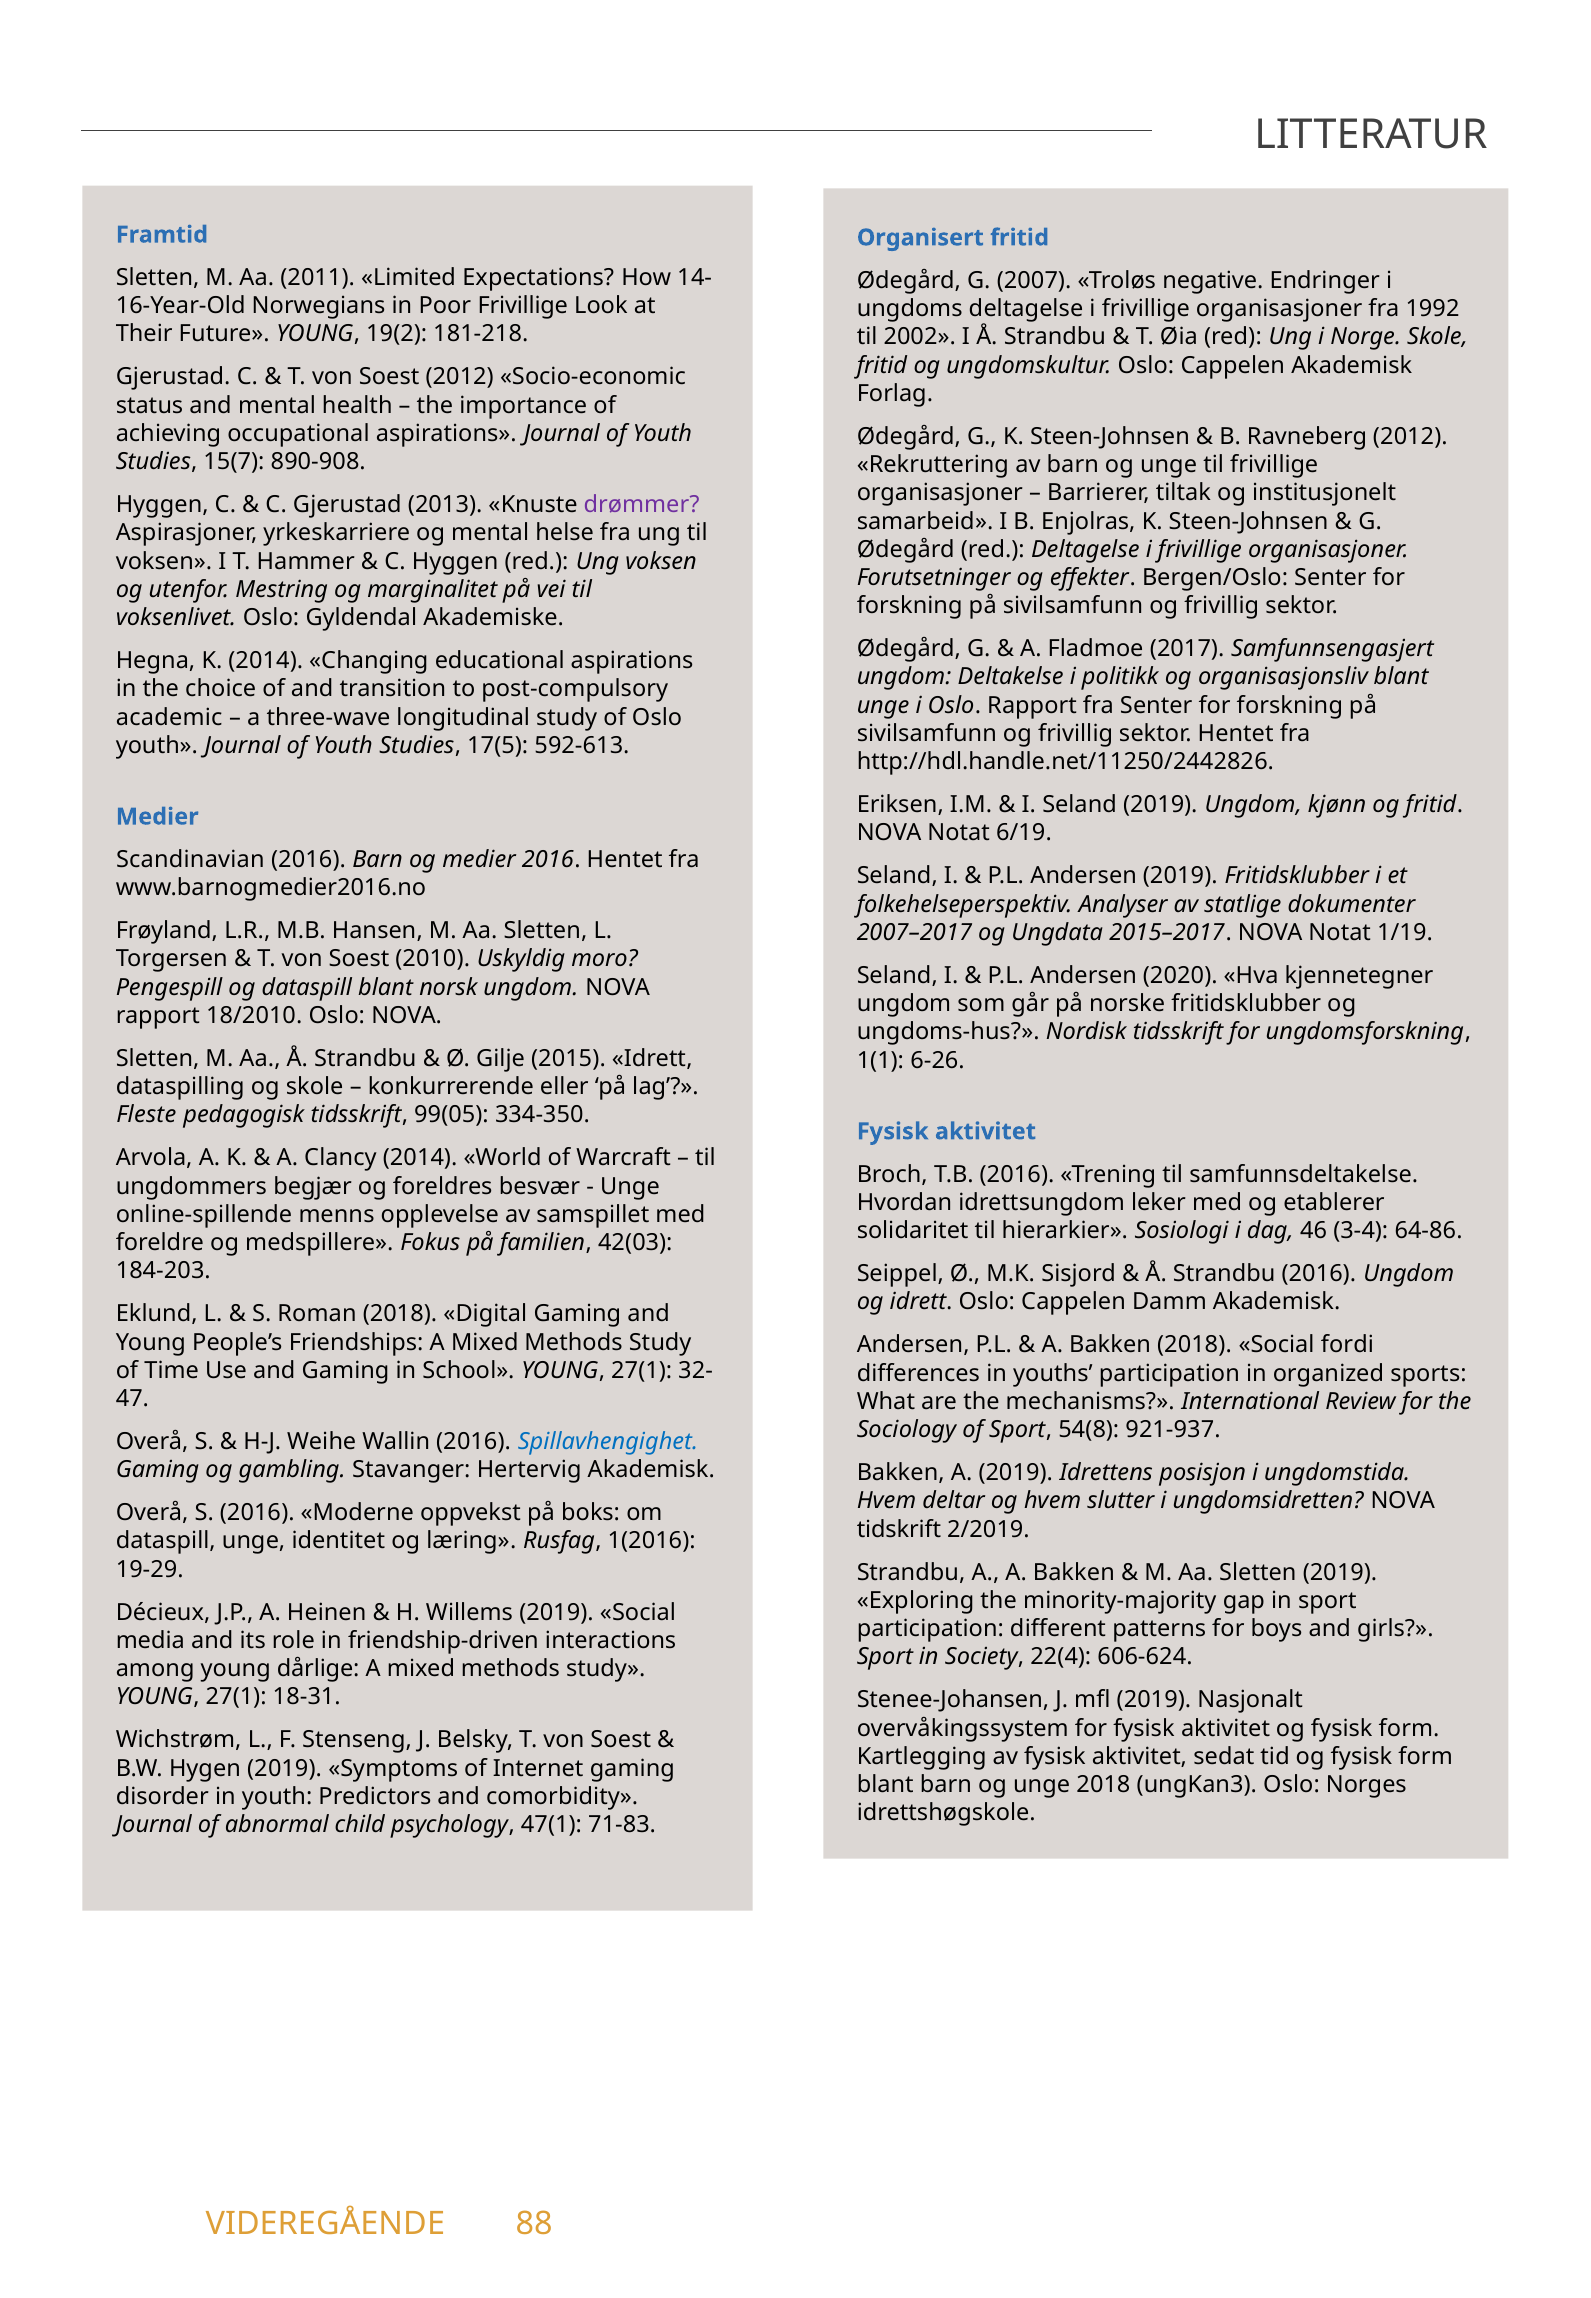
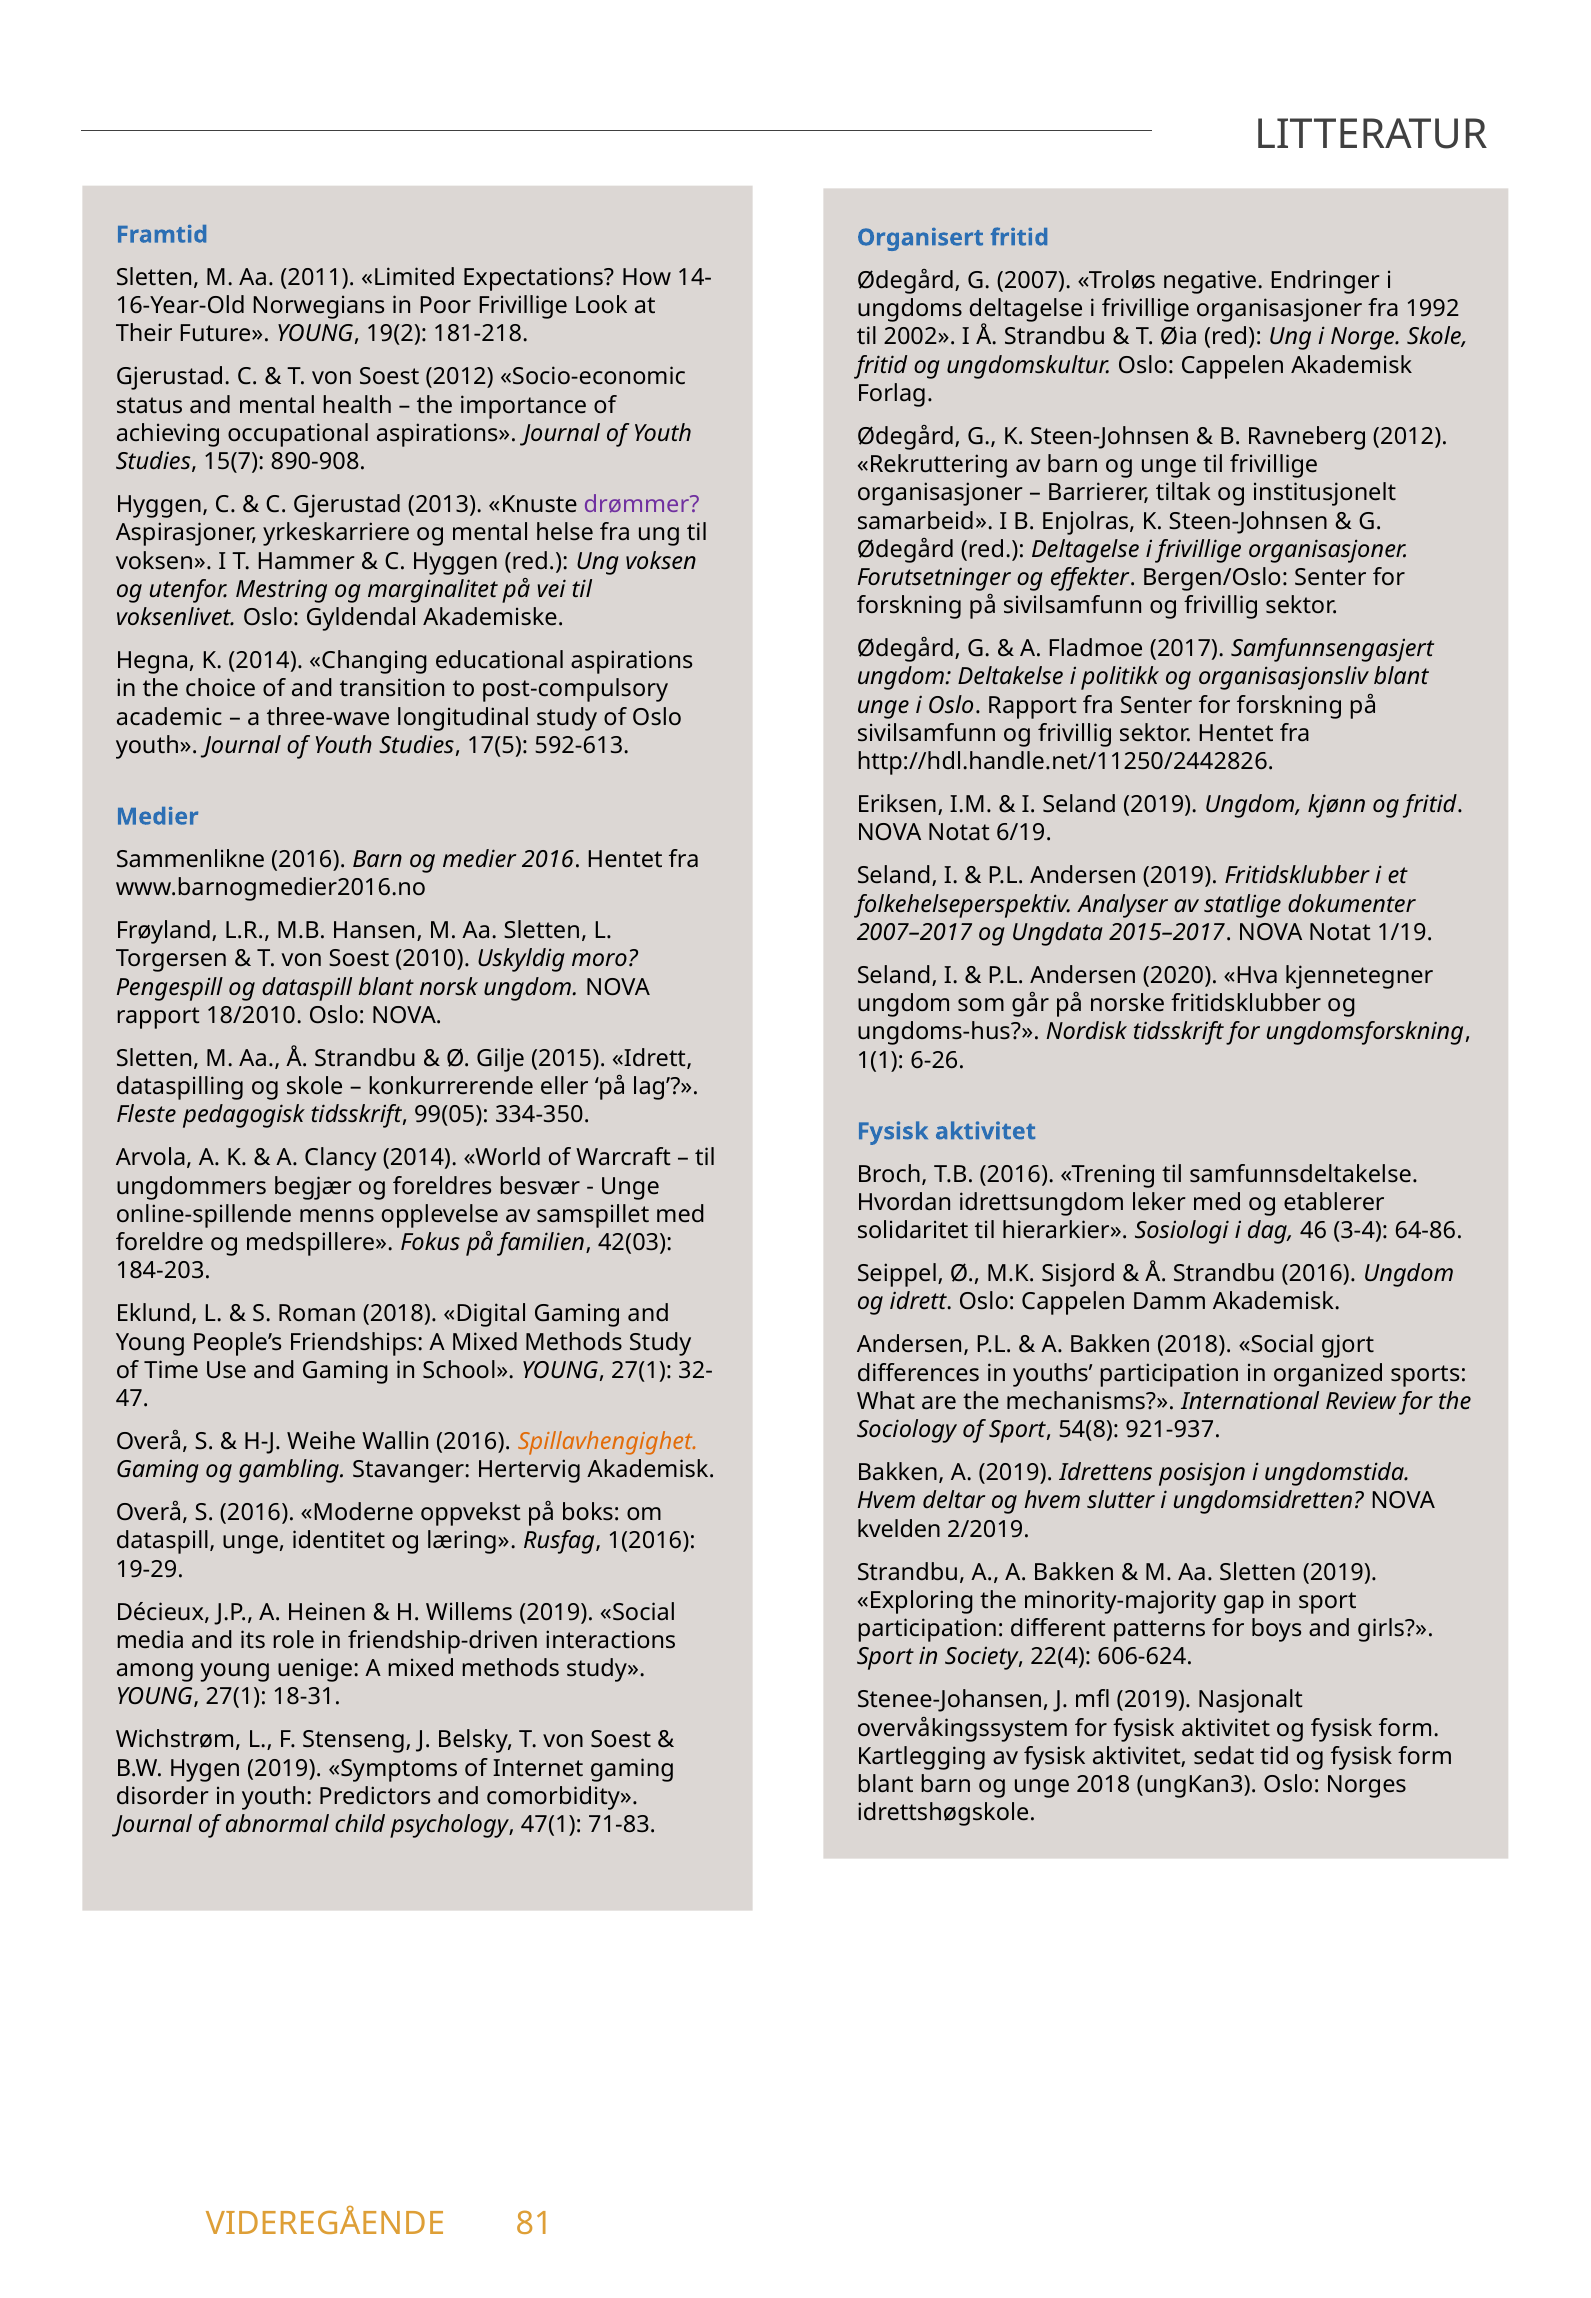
Scandinavian: Scandinavian -> Sammenlikne
fordi: fordi -> gjort
Spillavhengighet colour: blue -> orange
tidskrift: tidskrift -> kvelden
dårlige: dårlige -> uenige
88: 88 -> 81
